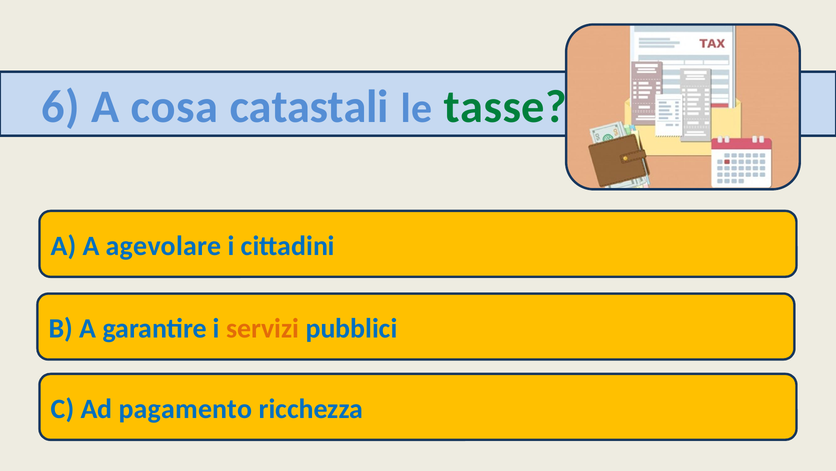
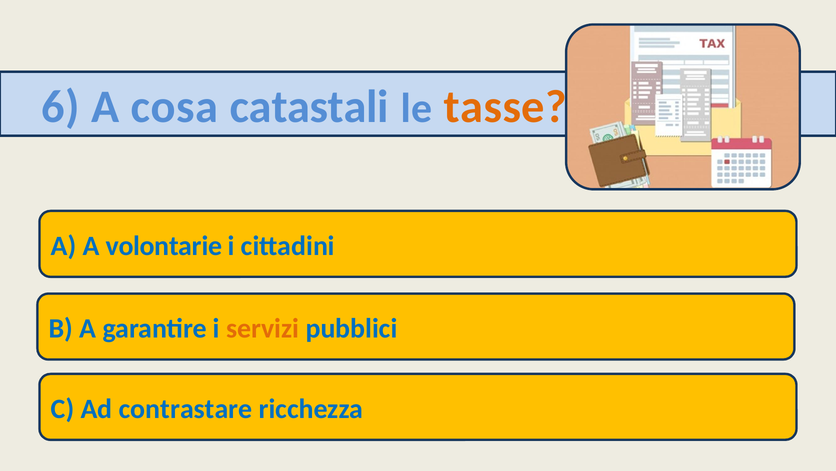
tasse colour: green -> orange
agevolare: agevolare -> volontarie
pagamento: pagamento -> contrastare
